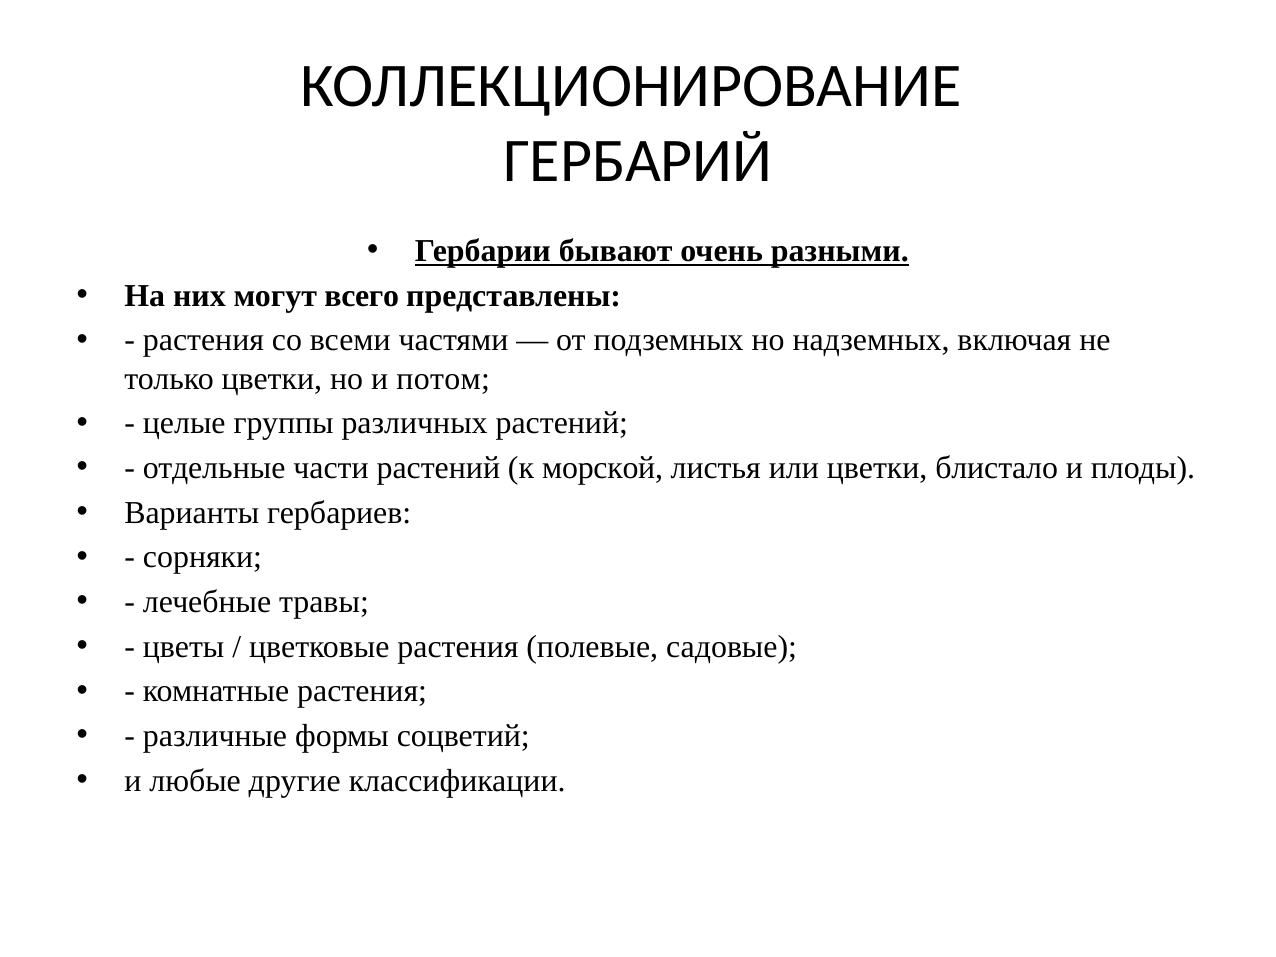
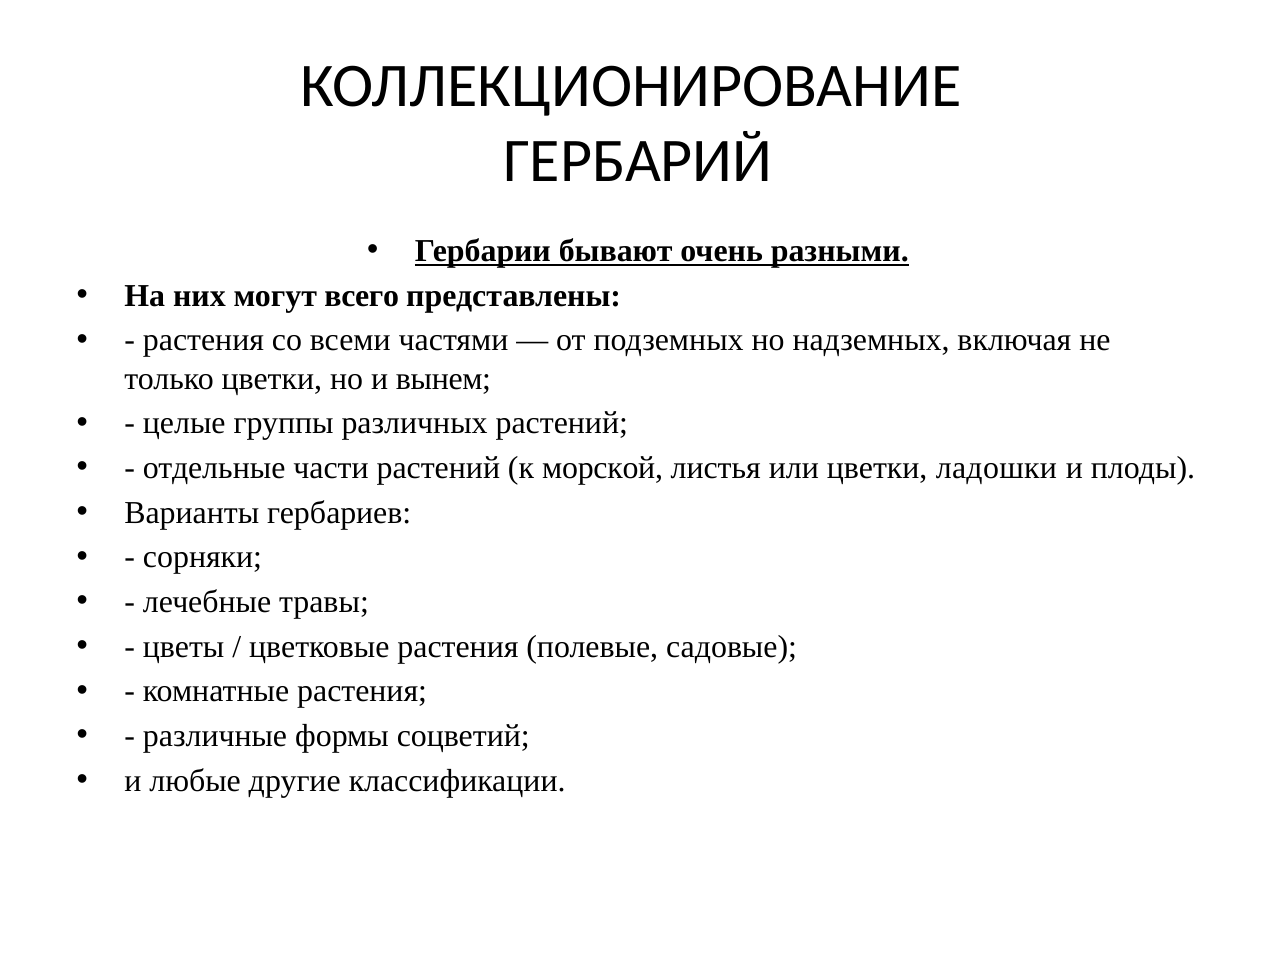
потом: потом -> вынем
блистало: блистало -> ладошки
